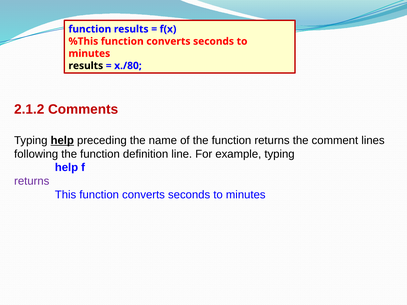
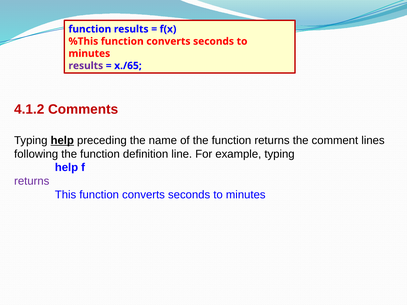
results at (86, 66) colour: black -> purple
x./80: x./80 -> x./65
2.1.2: 2.1.2 -> 4.1.2
